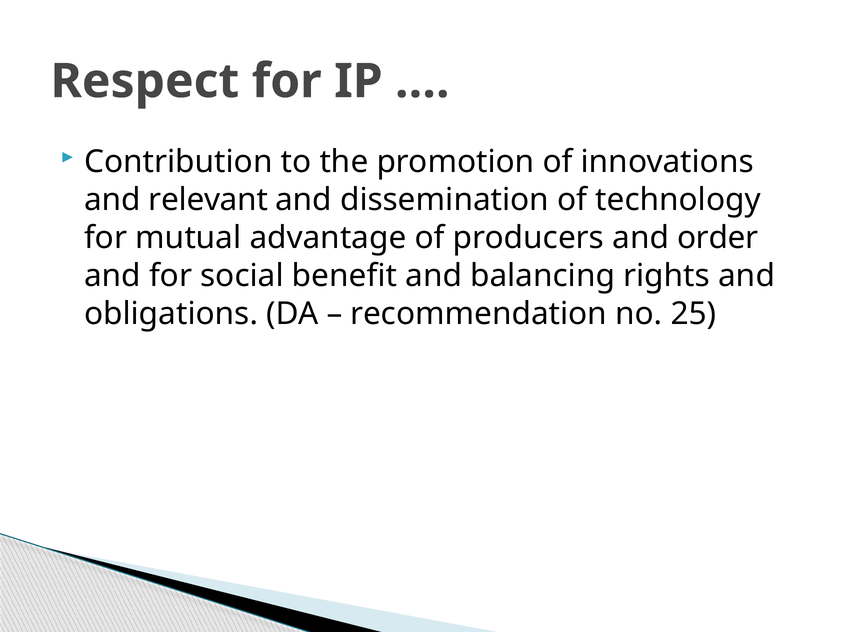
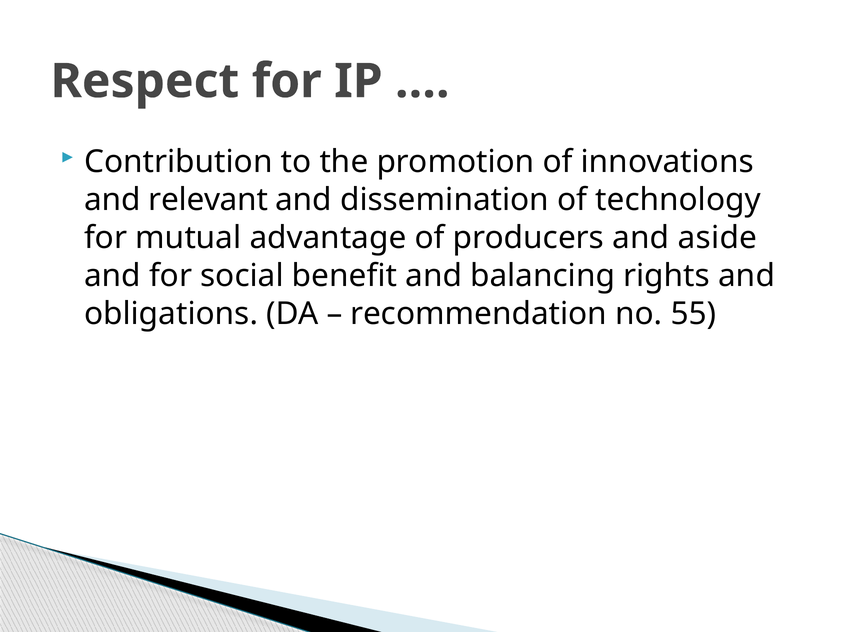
order: order -> aside
25: 25 -> 55
